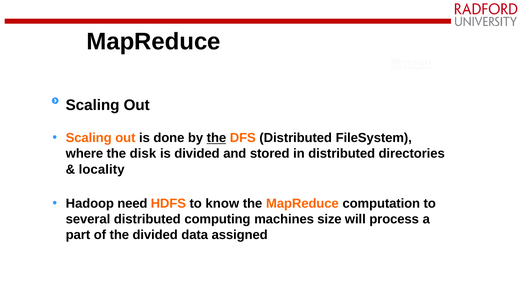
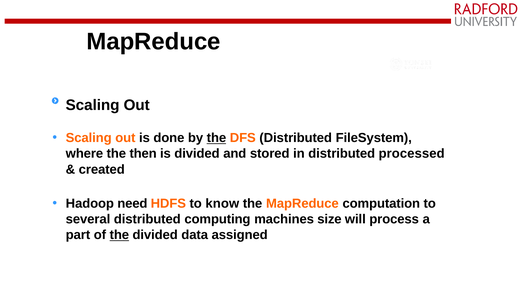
disk: disk -> then
directories: directories -> processed
locality: locality -> created
the at (119, 235) underline: none -> present
